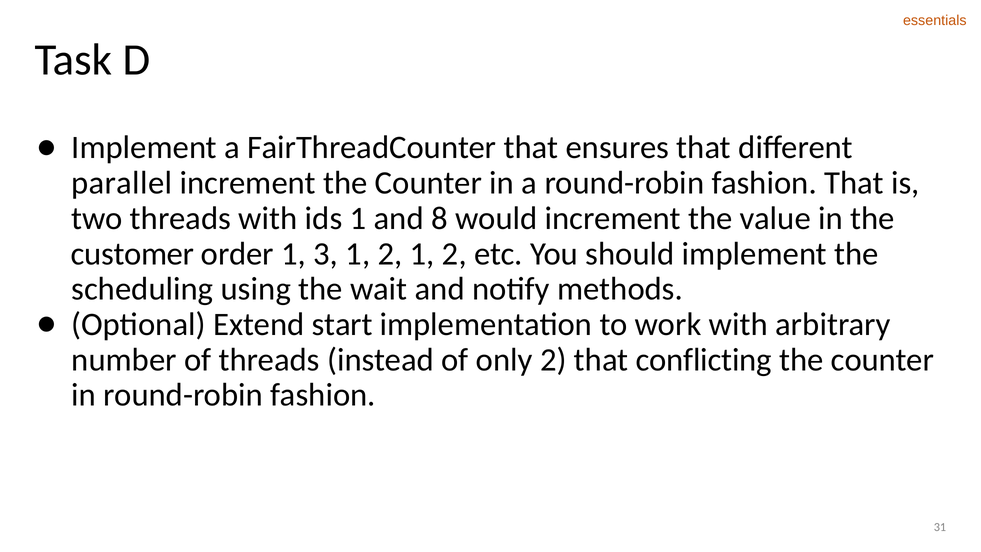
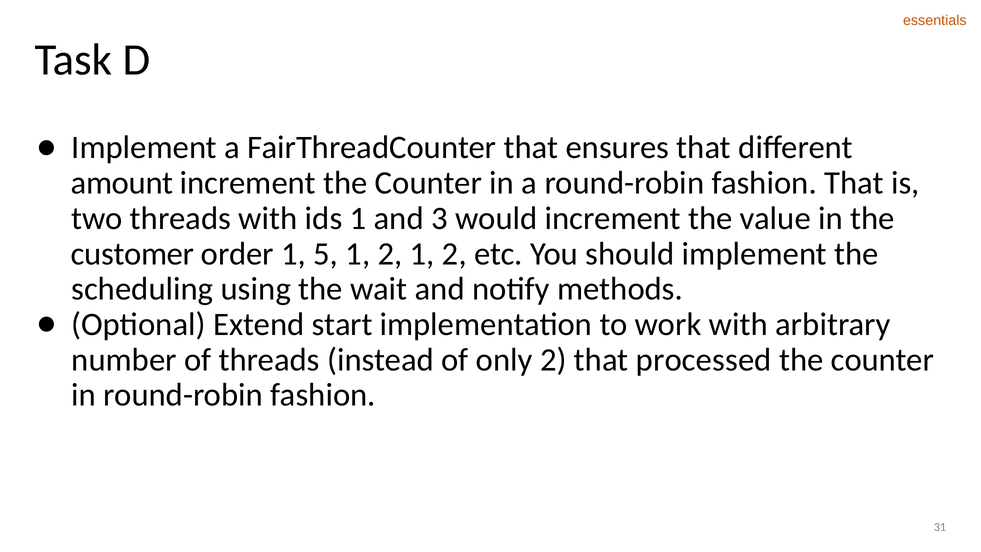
parallel: parallel -> amount
8: 8 -> 3
3: 3 -> 5
conflicting: conflicting -> processed
